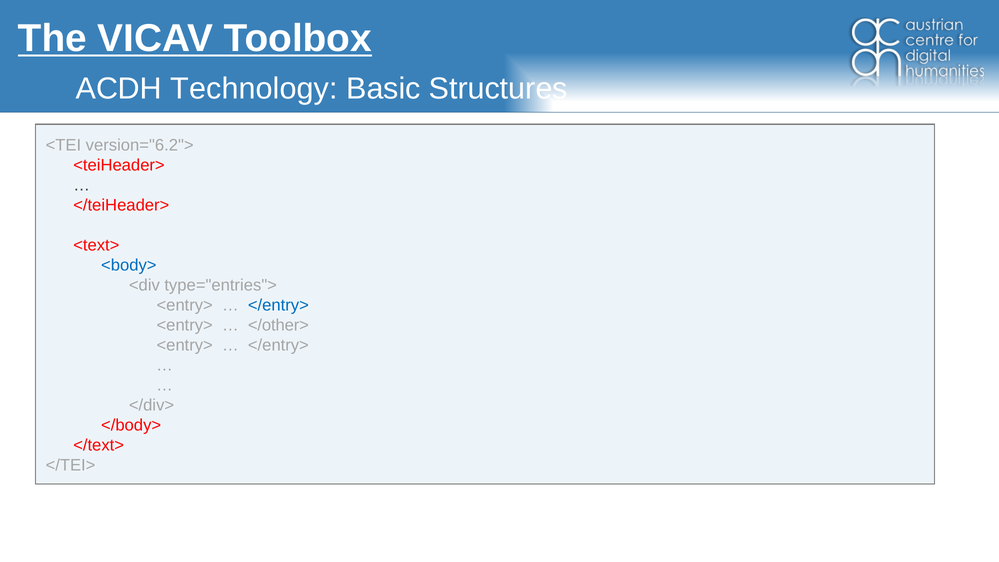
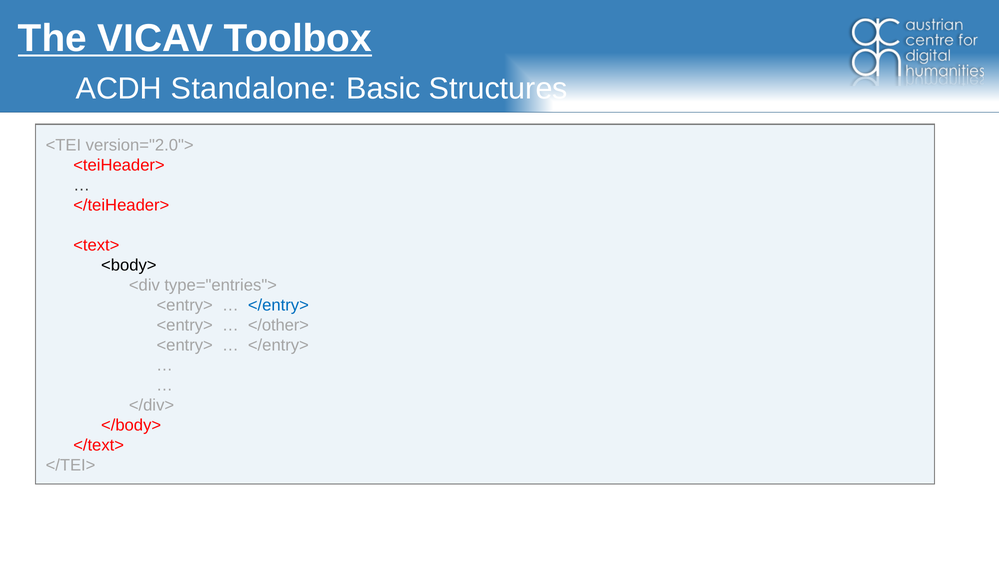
Technology: Technology -> Standalone
version="6.2">: version="6.2"> -> version="2.0">
<body> colour: blue -> black
